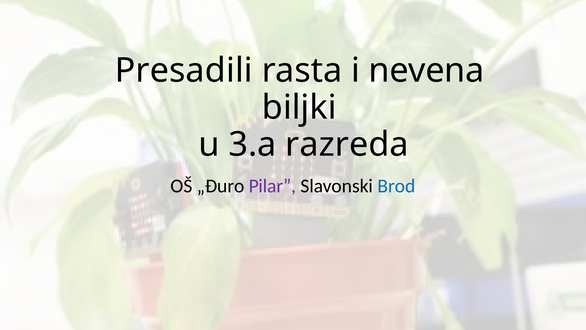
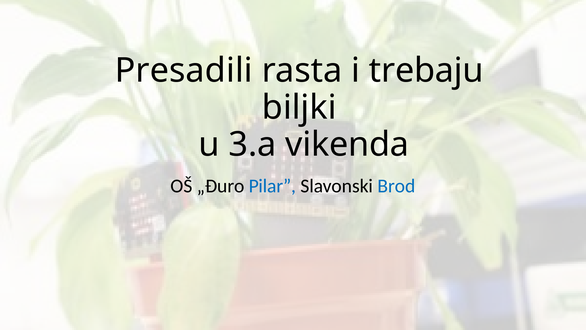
nevena: nevena -> trebaju
razreda: razreda -> vikenda
Pilar colour: purple -> blue
